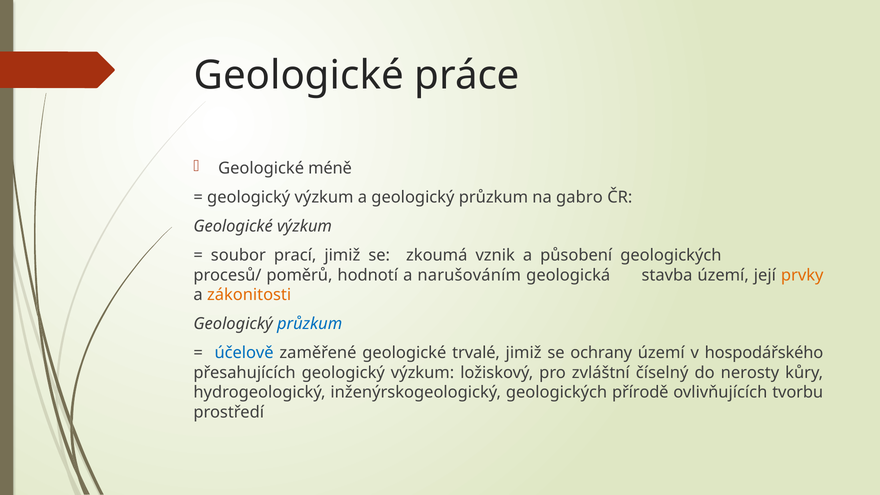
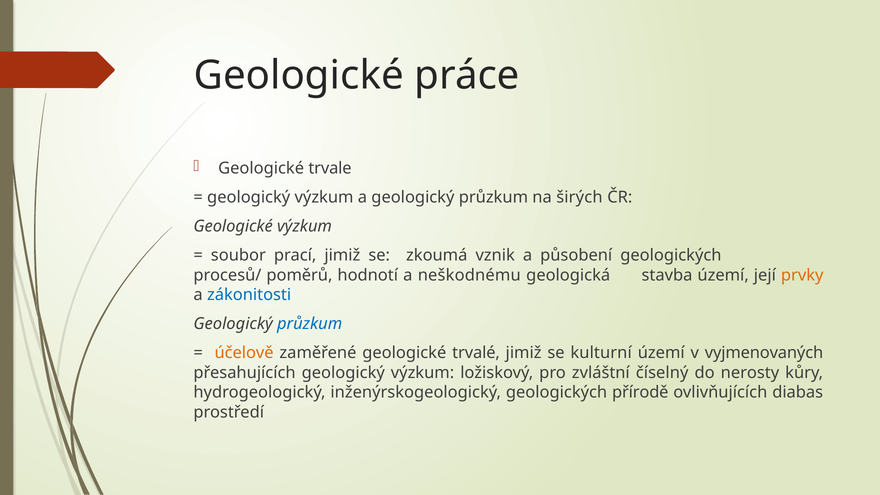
méně: méně -> trvale
gabro: gabro -> širých
narušováním: narušováním -> neškodnému
zákonitosti colour: orange -> blue
účelově colour: blue -> orange
ochrany: ochrany -> kulturní
hospodářského: hospodářského -> vyjmenovaných
tvorbu: tvorbu -> diabas
